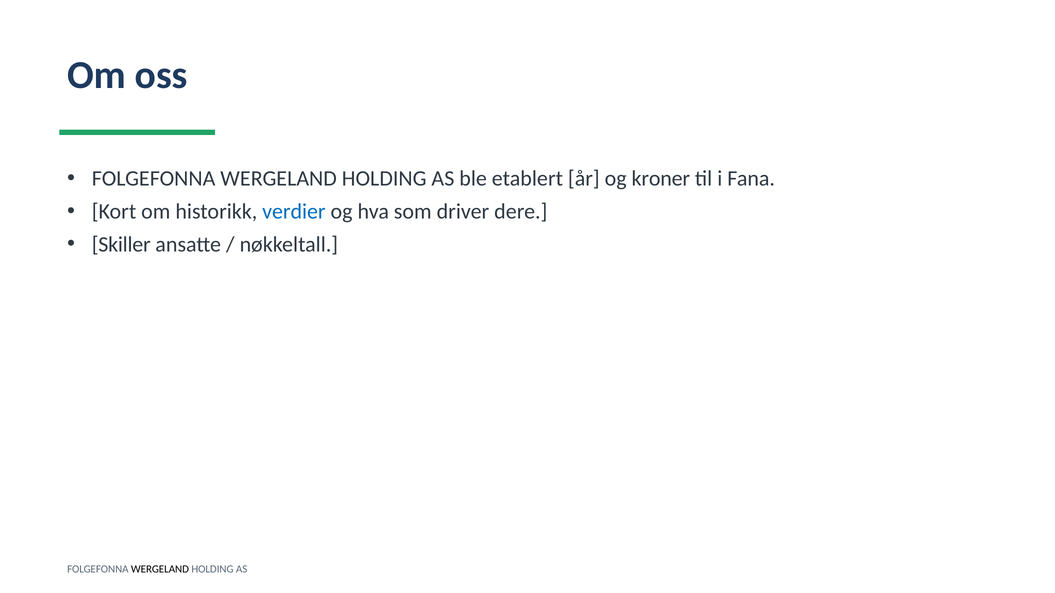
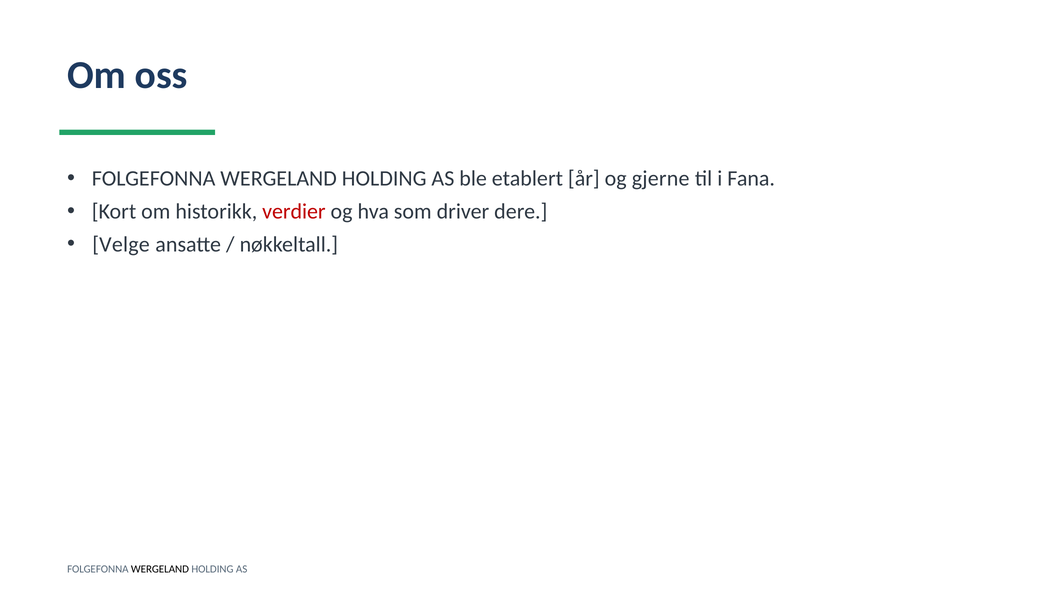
kroner: kroner -> gjerne
verdier colour: blue -> red
Skiller: Skiller -> Velge
